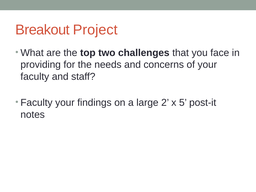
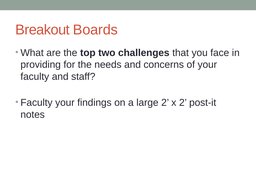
Project: Project -> Boards
x 5: 5 -> 2
